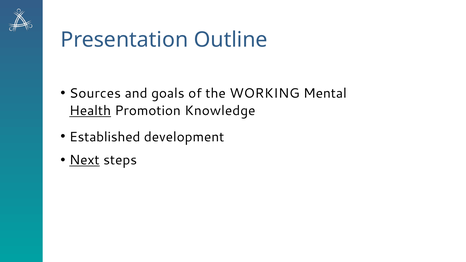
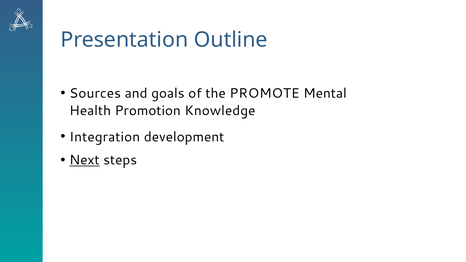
WORKING: WORKING -> PROMOTE
Health underline: present -> none
Established: Established -> Integration
